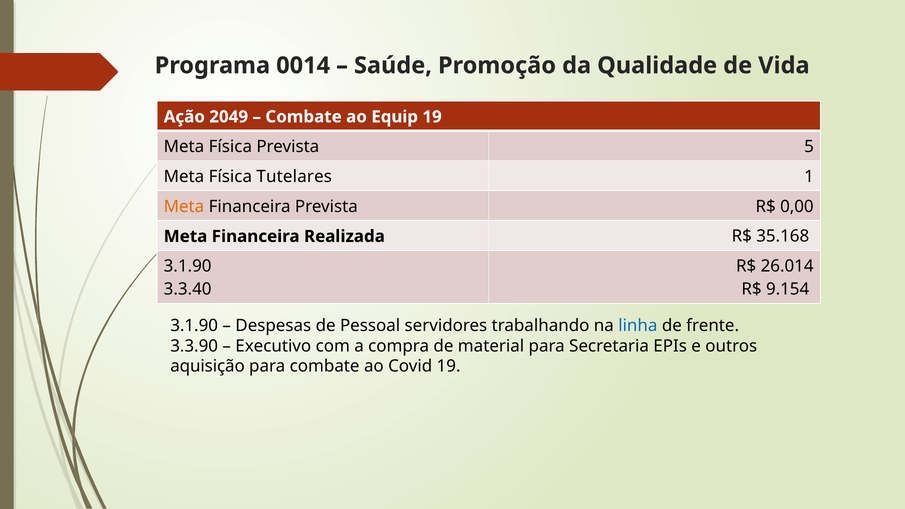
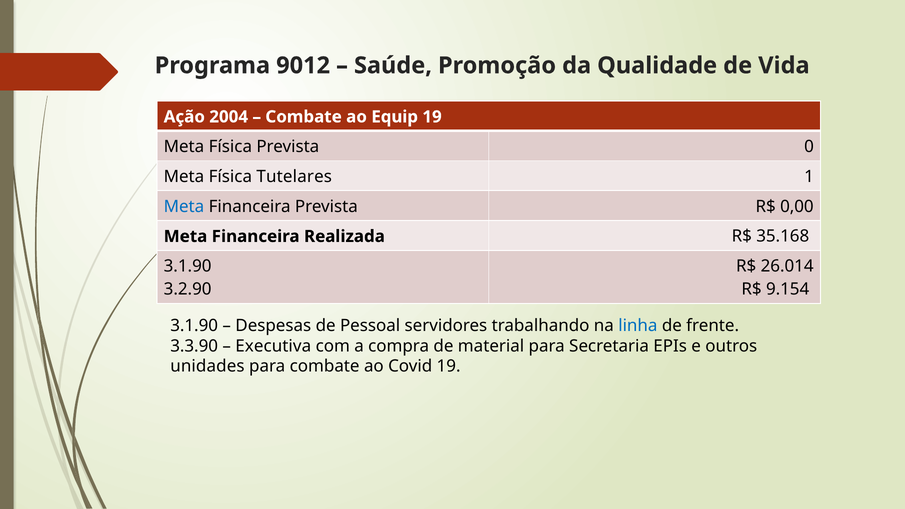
0014: 0014 -> 9012
2049: 2049 -> 2004
5: 5 -> 0
Meta at (184, 207) colour: orange -> blue
3.3.40: 3.3.40 -> 3.2.90
Executivo: Executivo -> Executiva
aquisição: aquisição -> unidades
